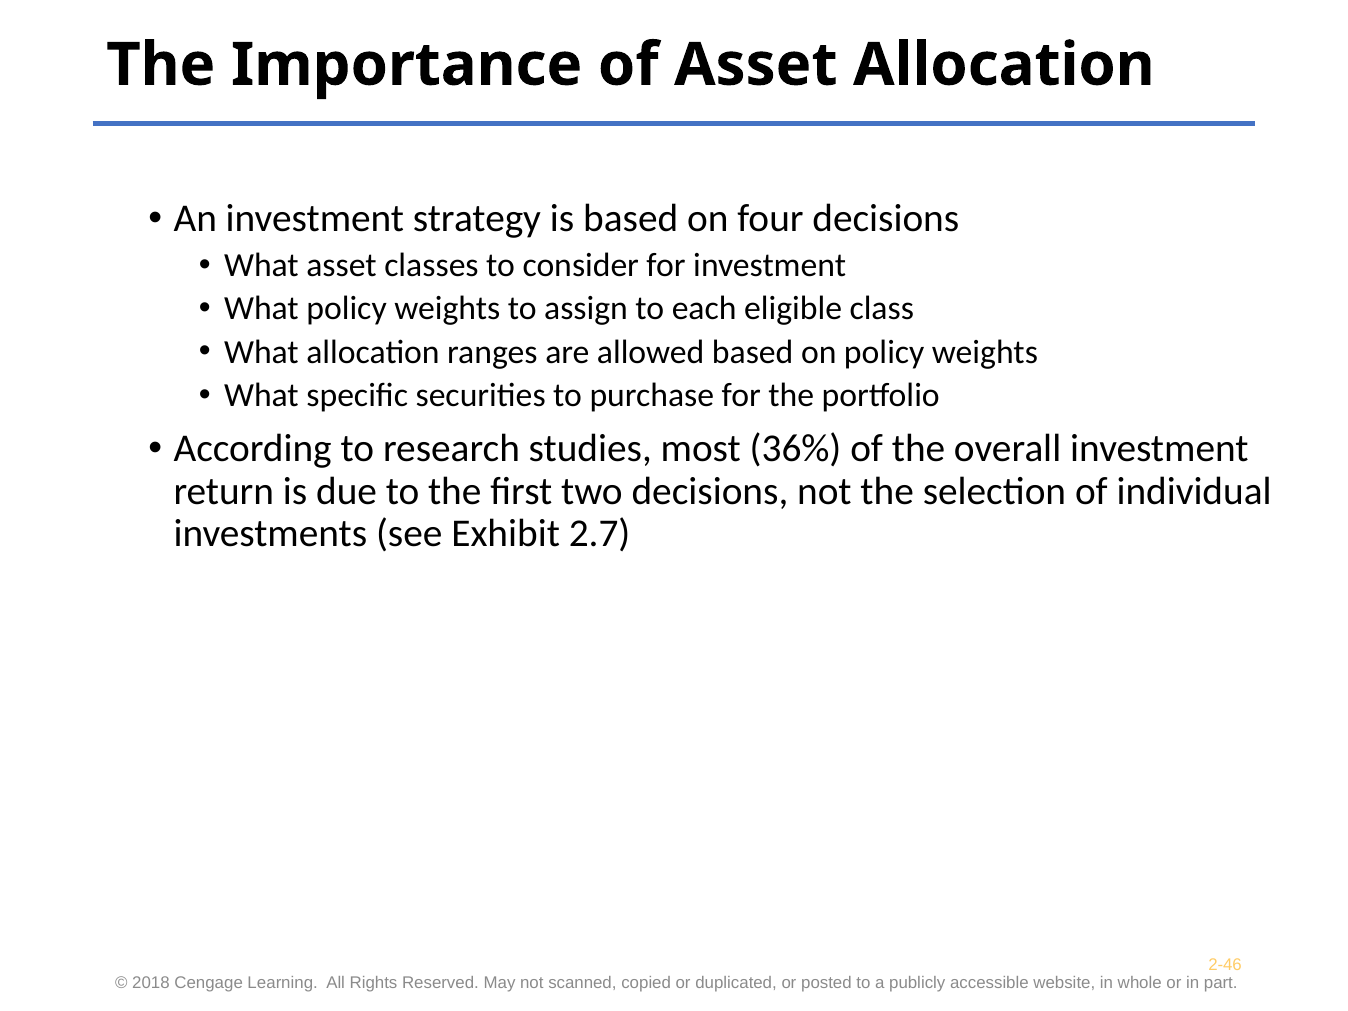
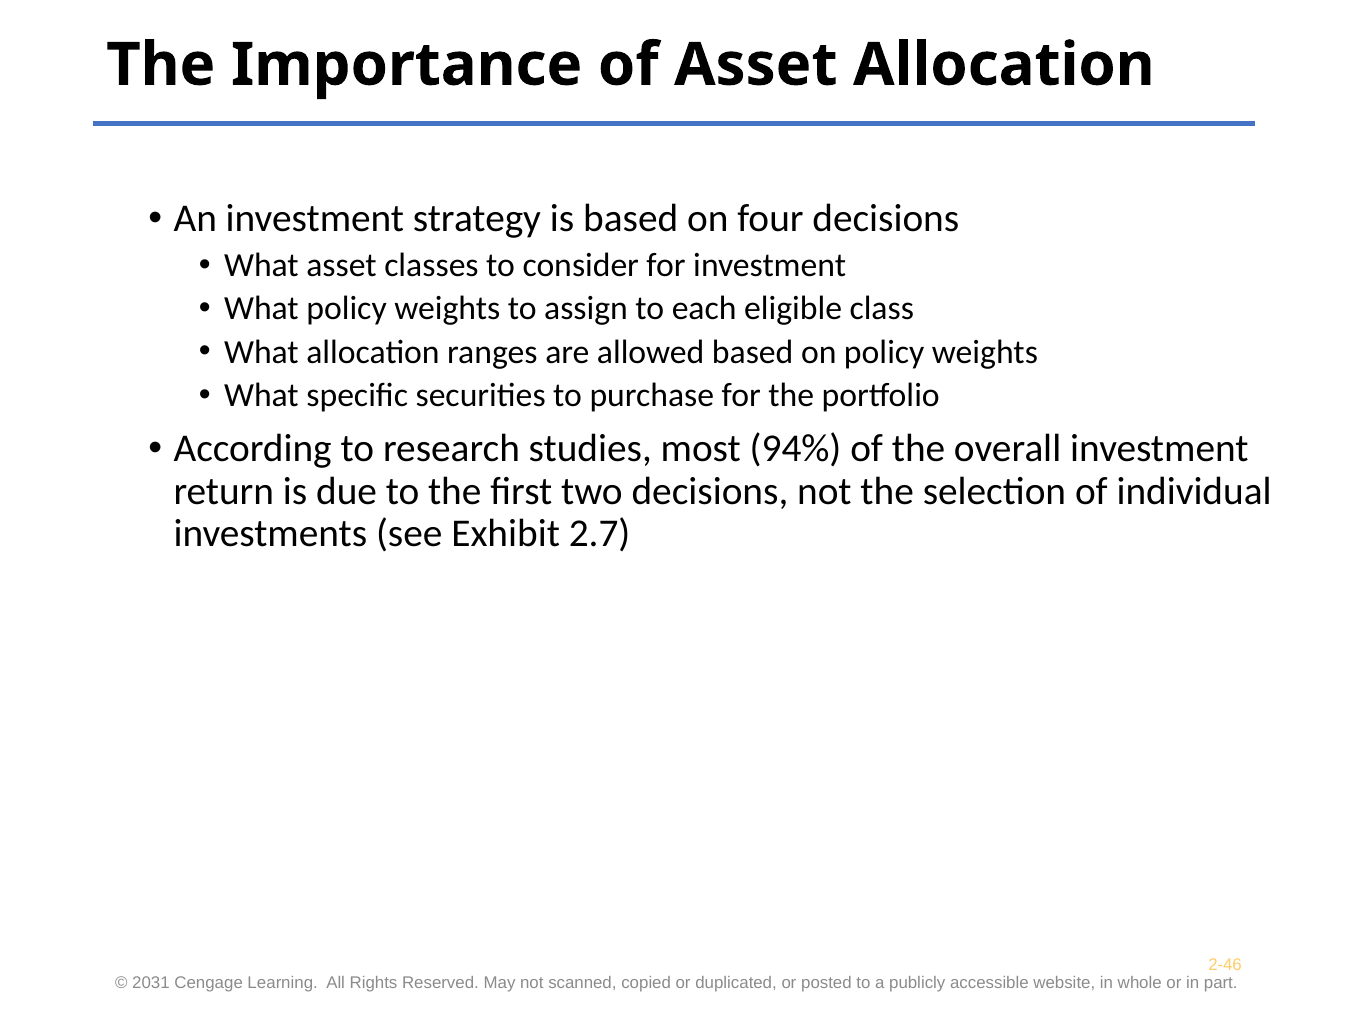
36%: 36% -> 94%
2018: 2018 -> 2031
